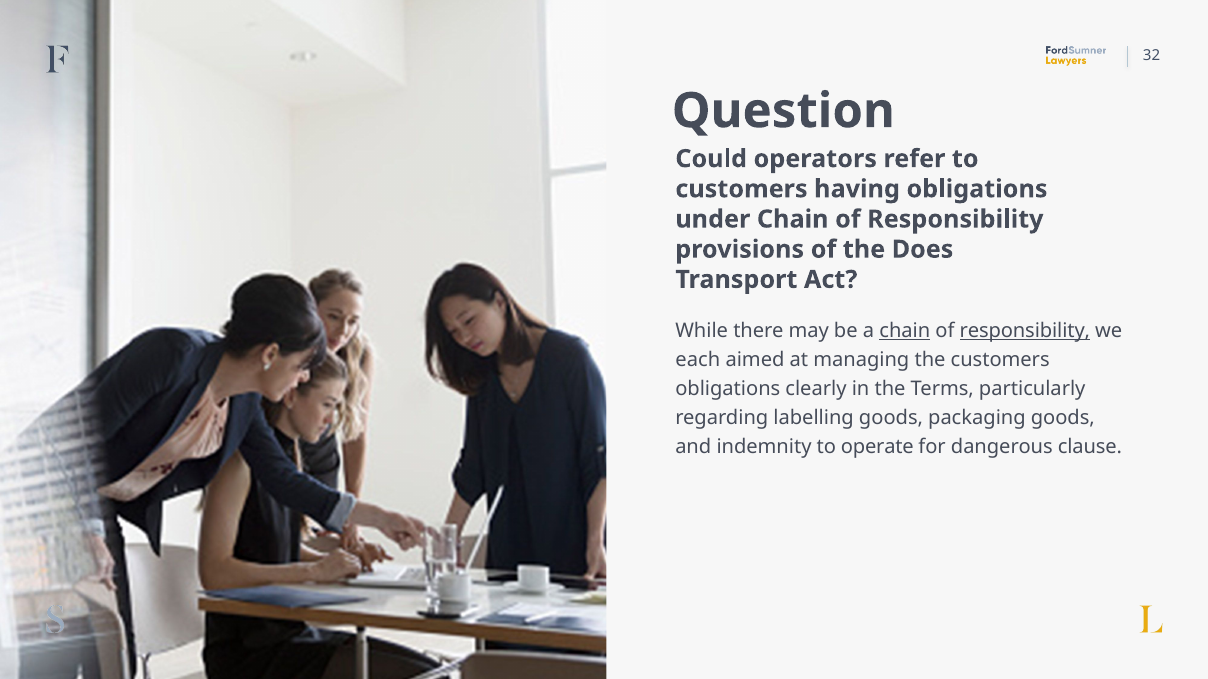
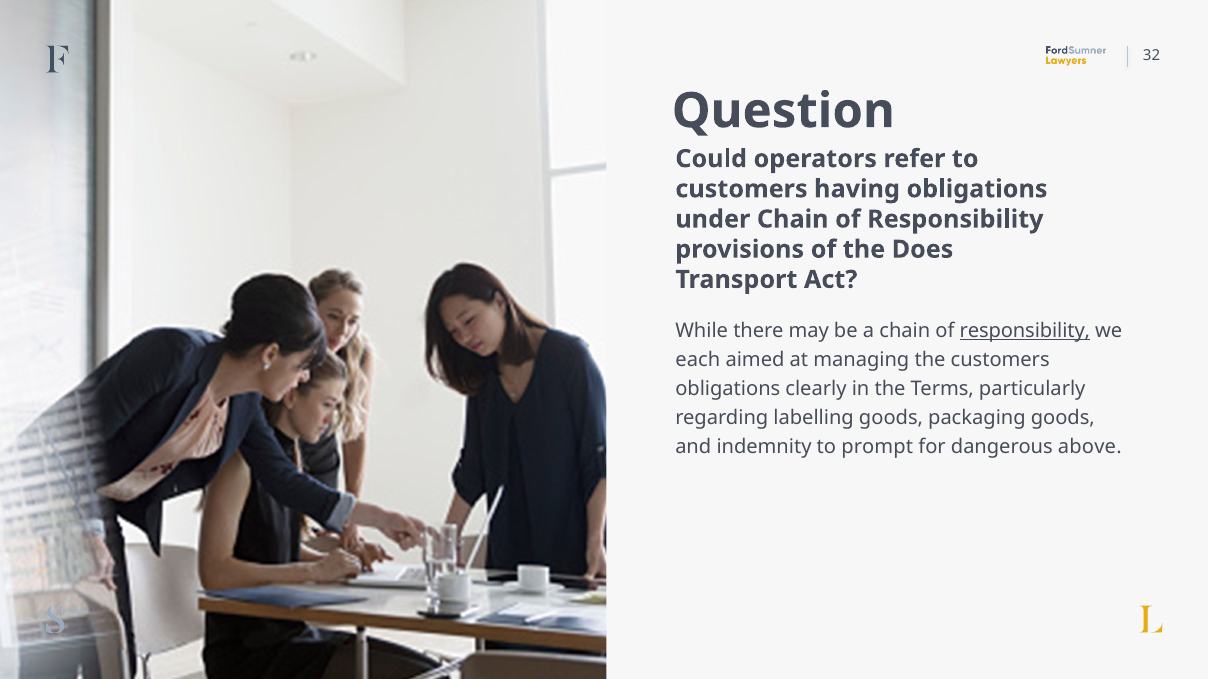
chain at (905, 331) underline: present -> none
operate: operate -> prompt
clause: clause -> above
